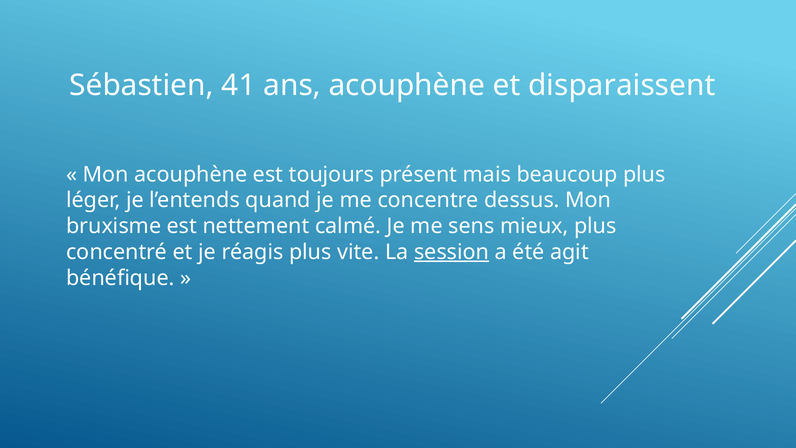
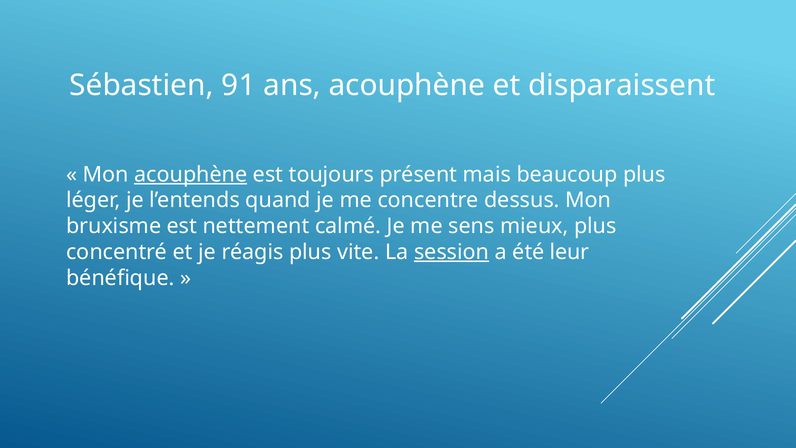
41: 41 -> 91
acouphène at (191, 174) underline: none -> present
agit: agit -> leur
